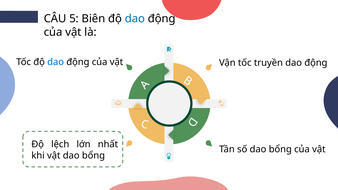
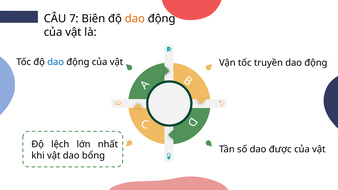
5: 5 -> 7
dao at (135, 19) colour: blue -> orange
số dao bổng: bổng -> được
